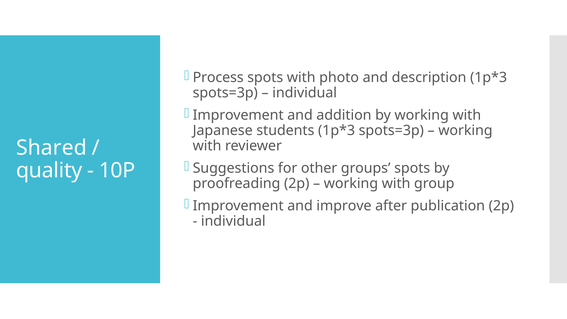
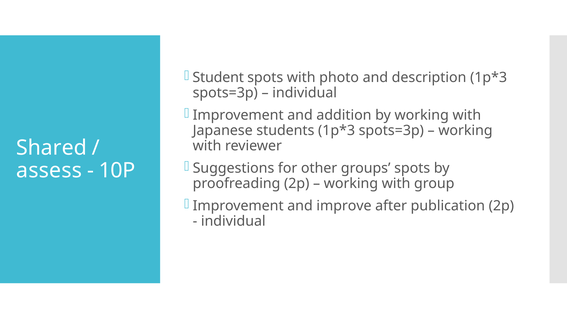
Process: Process -> Student
quality: quality -> assess
